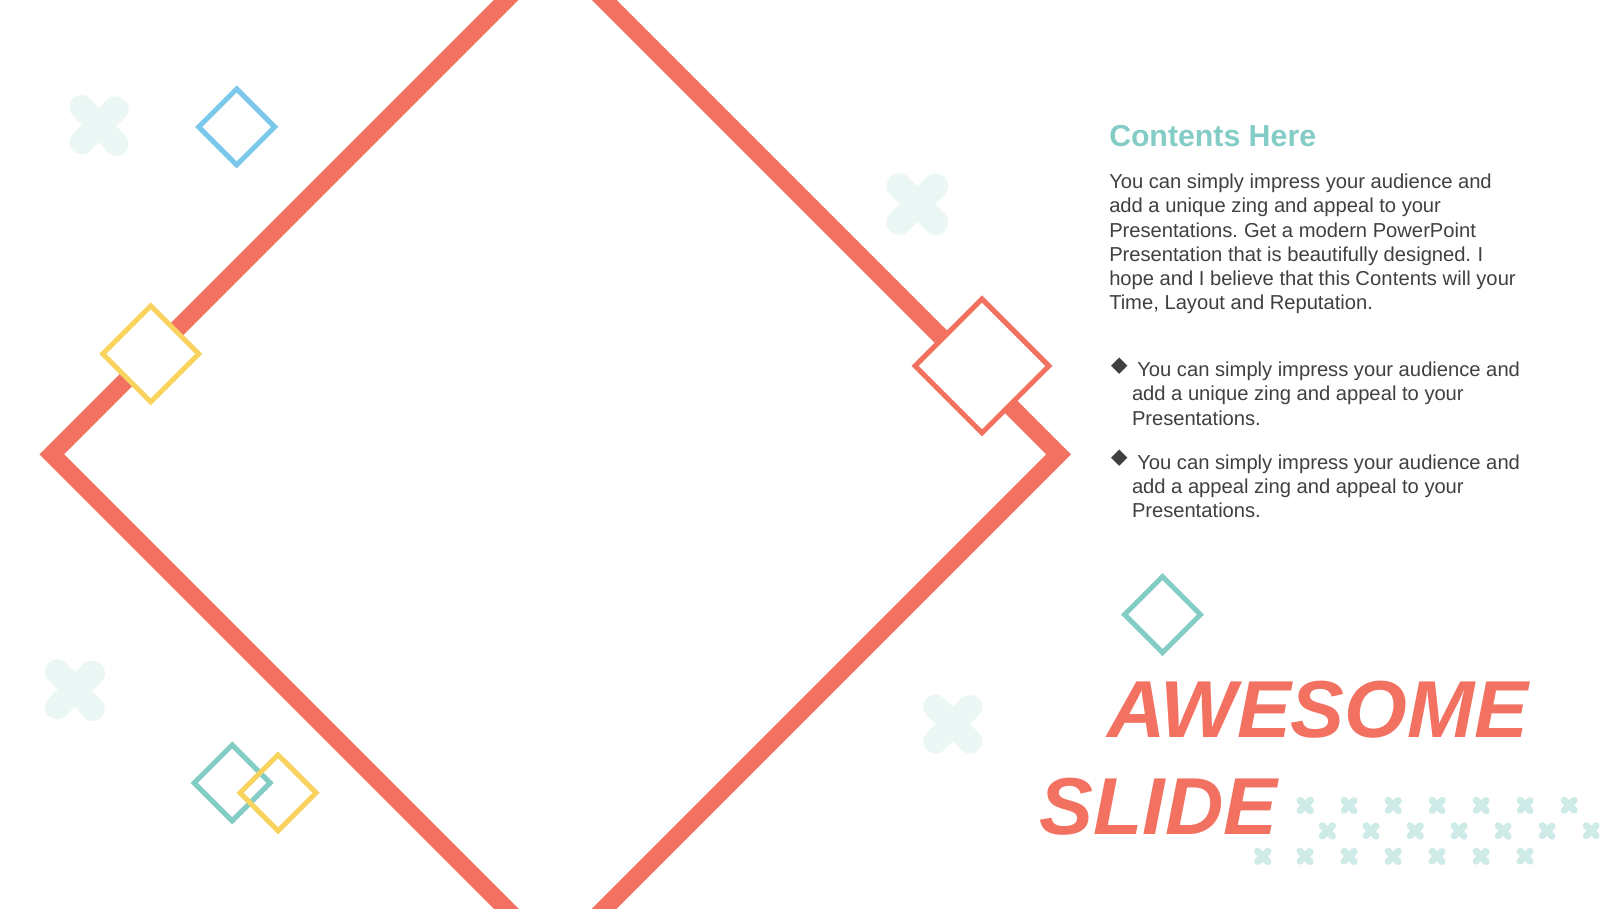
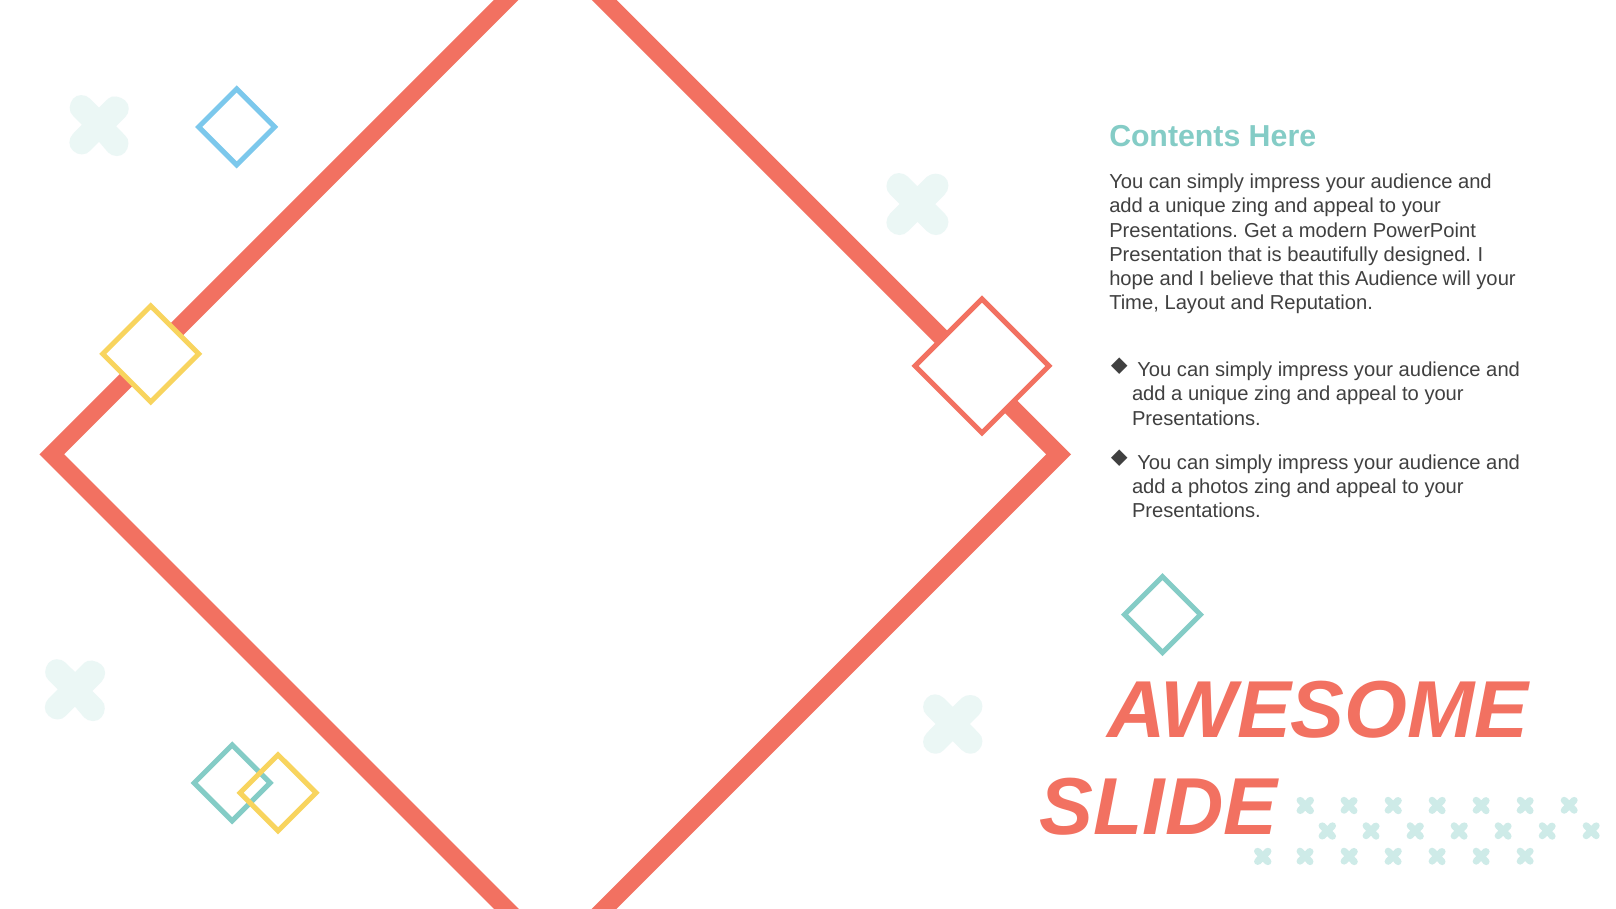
this Contents: Contents -> Audience
a appeal: appeal -> photos
